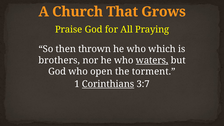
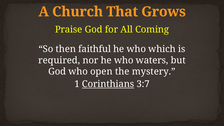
Praying: Praying -> Coming
thrown: thrown -> faithful
brothers: brothers -> required
waters underline: present -> none
torment: torment -> mystery
